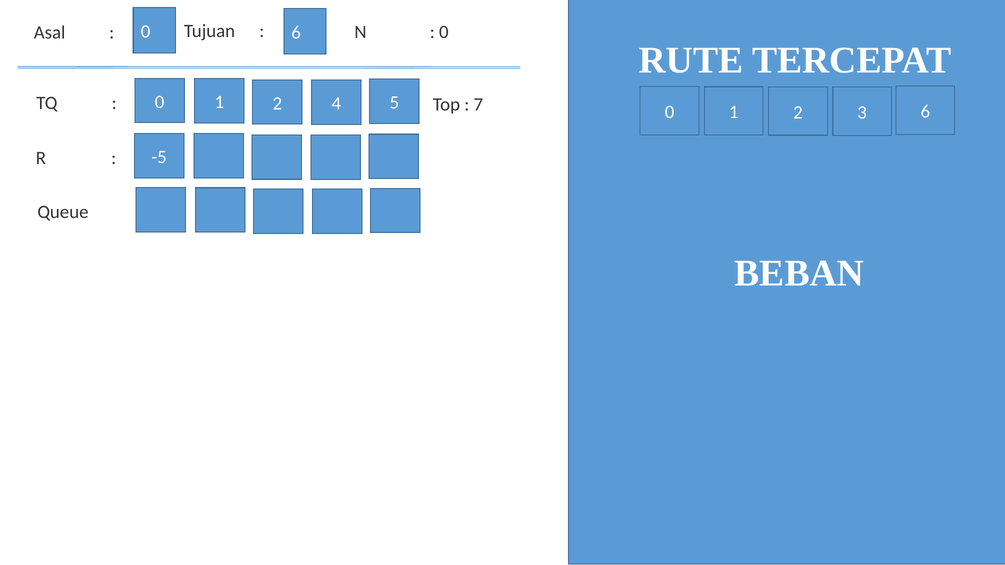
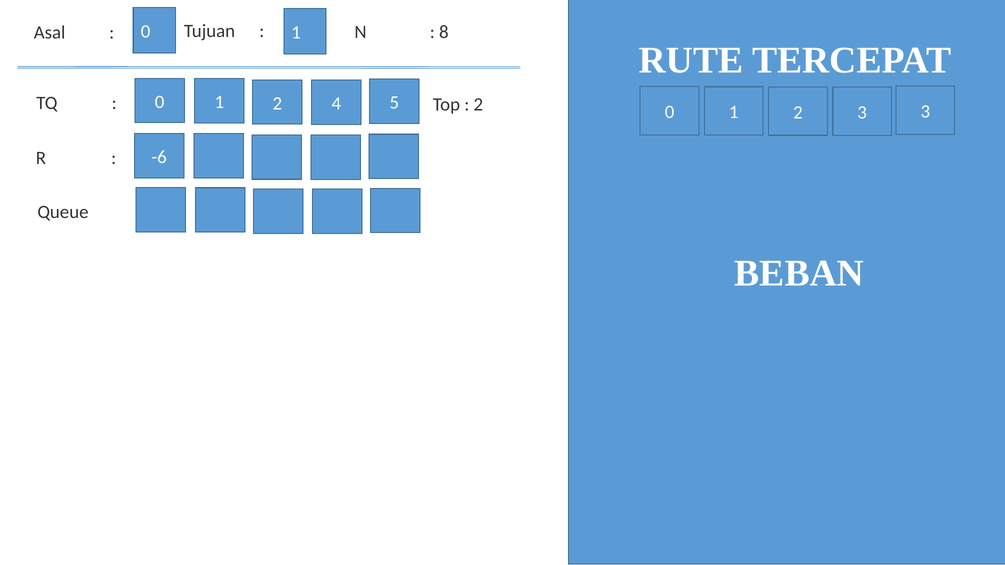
0 at (444, 32): 0 -> 8
6 at (296, 33): 6 -> 1
7 at (478, 104): 7 -> 2
3 6: 6 -> 3
-5: -5 -> -6
